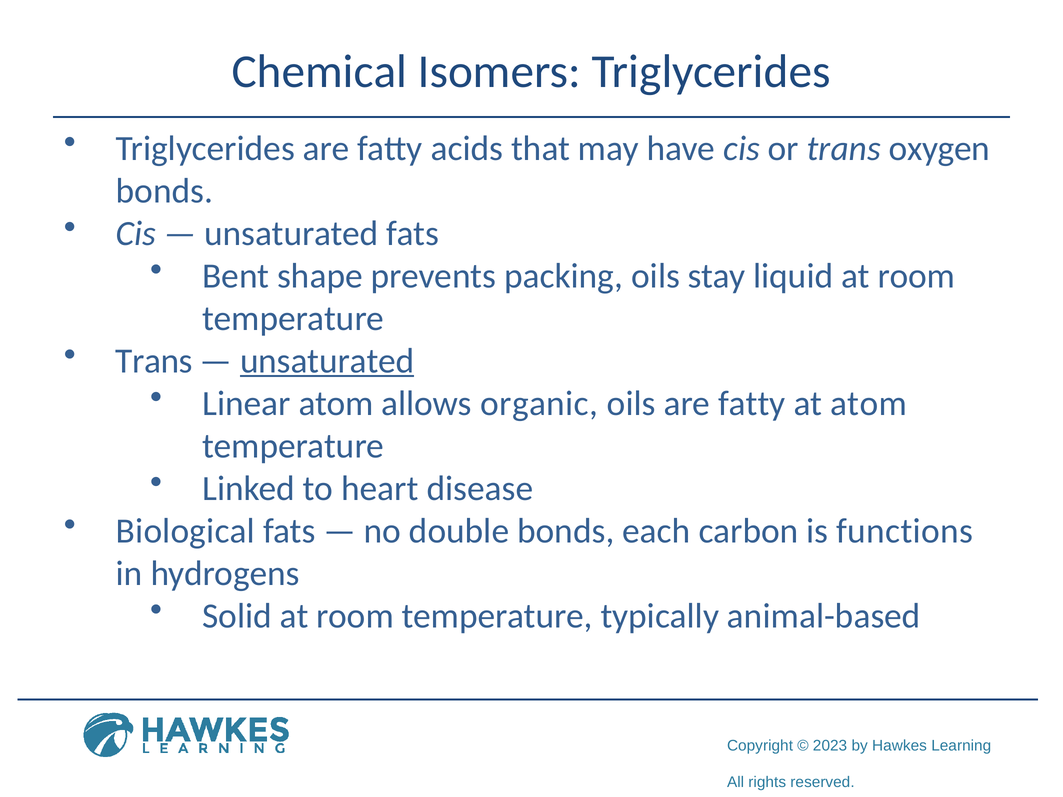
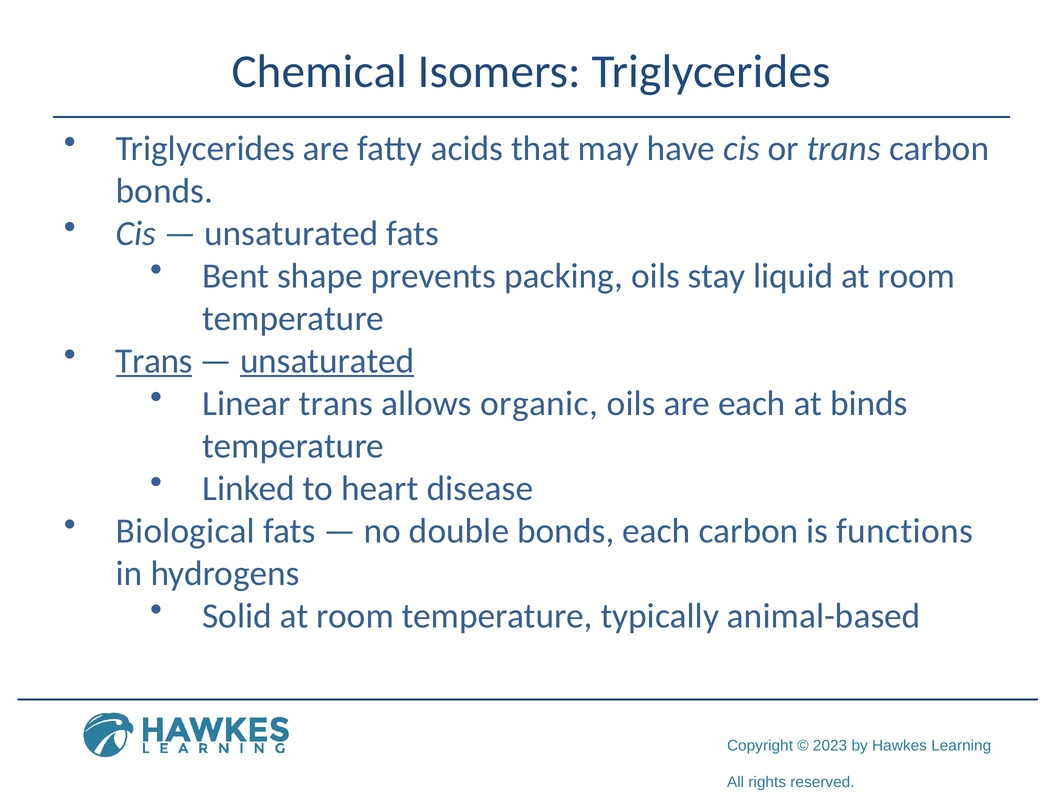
trans oxygen: oxygen -> carbon
Trans at (154, 361) underline: none -> present
Linear atom: atom -> trans
oils are fatty: fatty -> each
at atom: atom -> binds
